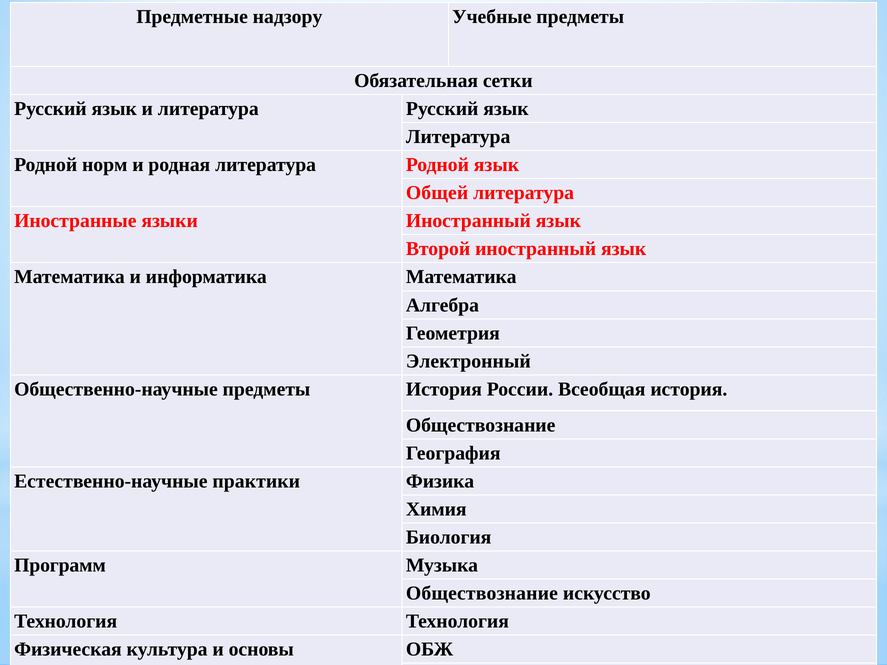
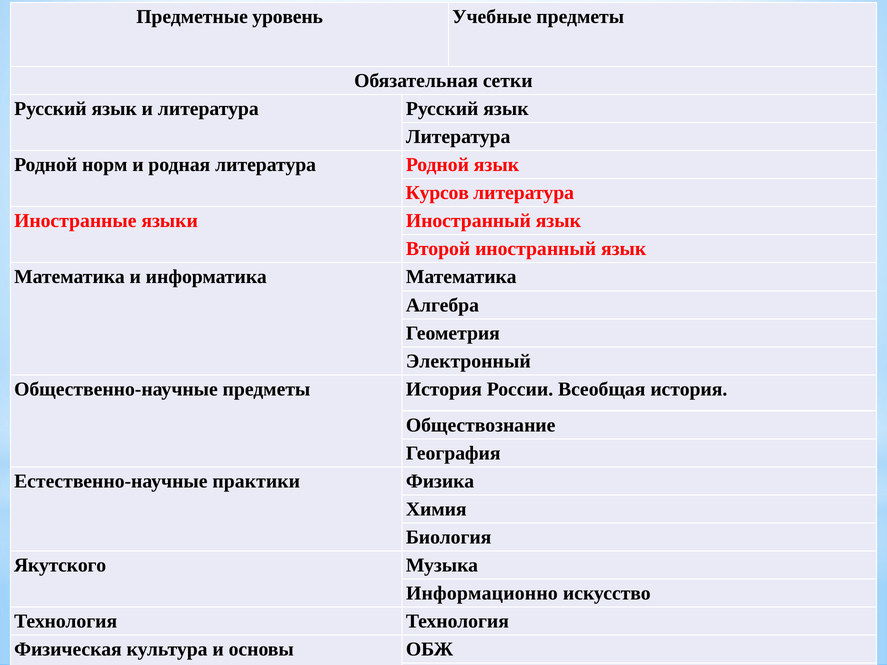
надзору: надзору -> уровень
Общей: Общей -> Курсов
Программ: Программ -> Якутского
Обществознание at (482, 594): Обществознание -> Информационно
